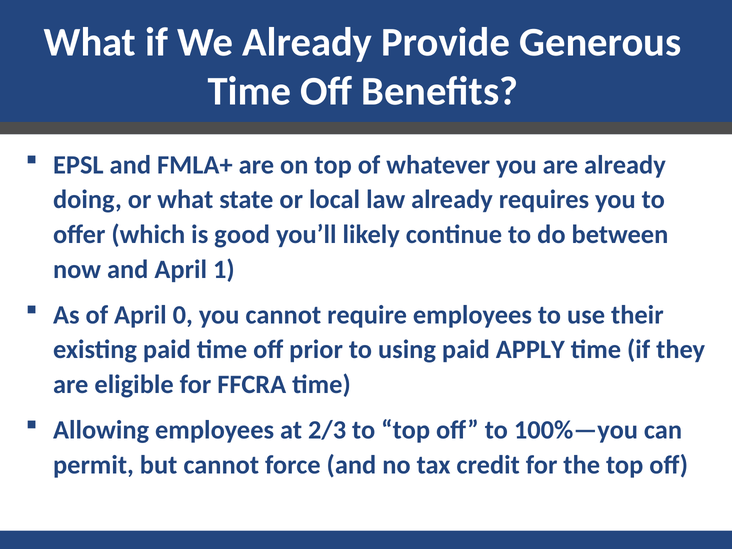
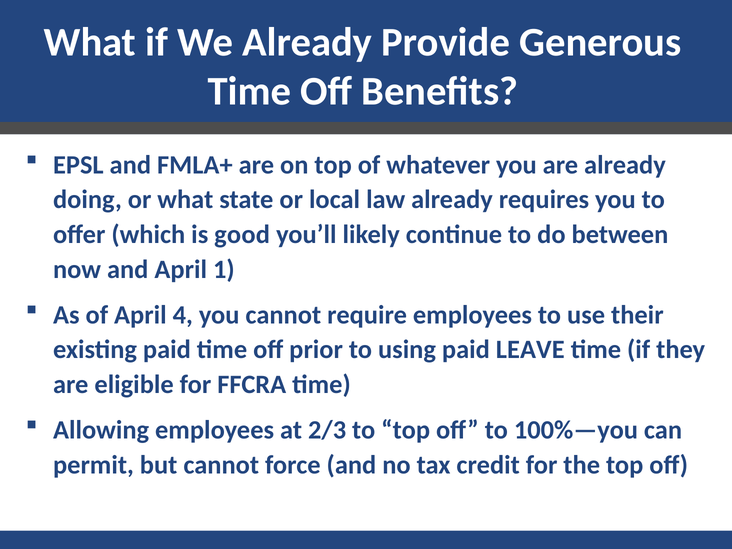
0: 0 -> 4
APPLY: APPLY -> LEAVE
